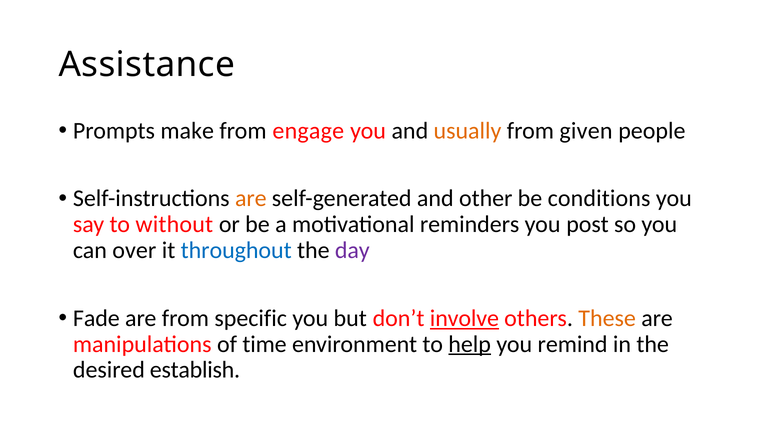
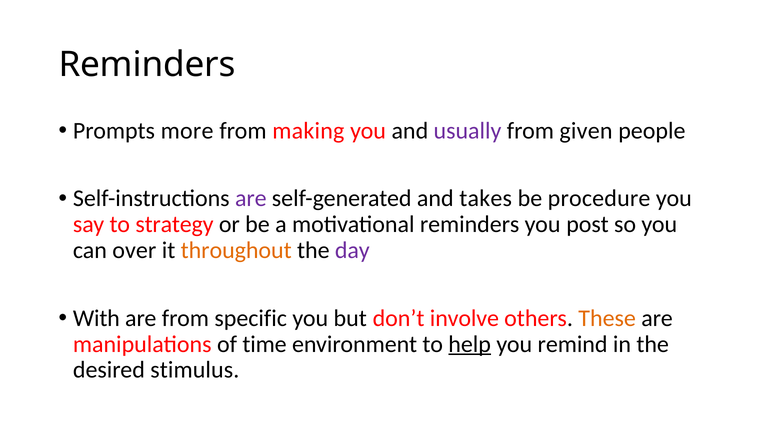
Assistance at (147, 65): Assistance -> Reminders
make: make -> more
engage: engage -> making
usually colour: orange -> purple
are at (251, 199) colour: orange -> purple
other: other -> takes
conditions: conditions -> procedure
without: without -> strategy
throughout colour: blue -> orange
Fade: Fade -> With
involve underline: present -> none
establish: establish -> stimulus
